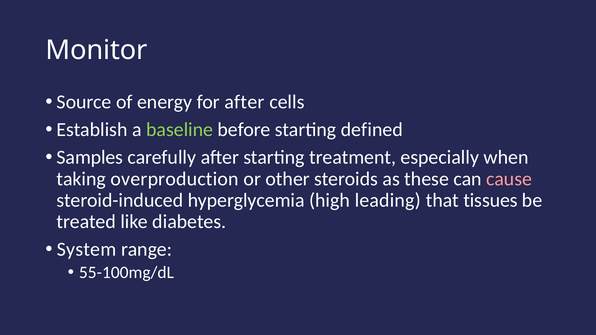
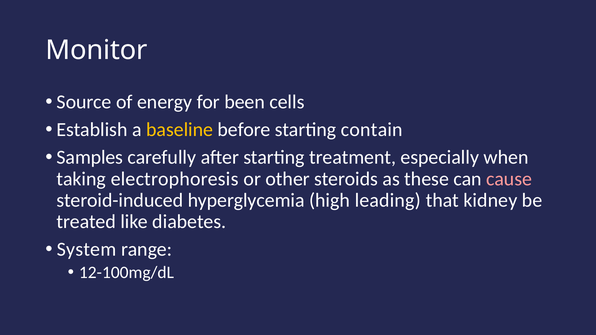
for after: after -> been
baseline colour: light green -> yellow
defined: defined -> contain
overproduction: overproduction -> electrophoresis
tissues: tissues -> kidney
55-100mg/dL: 55-100mg/dL -> 12-100mg/dL
